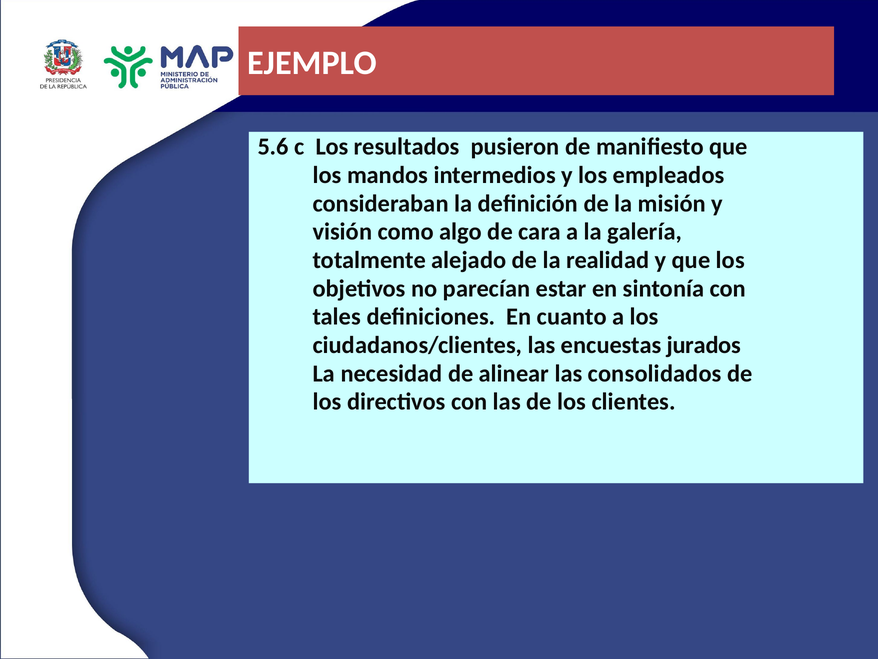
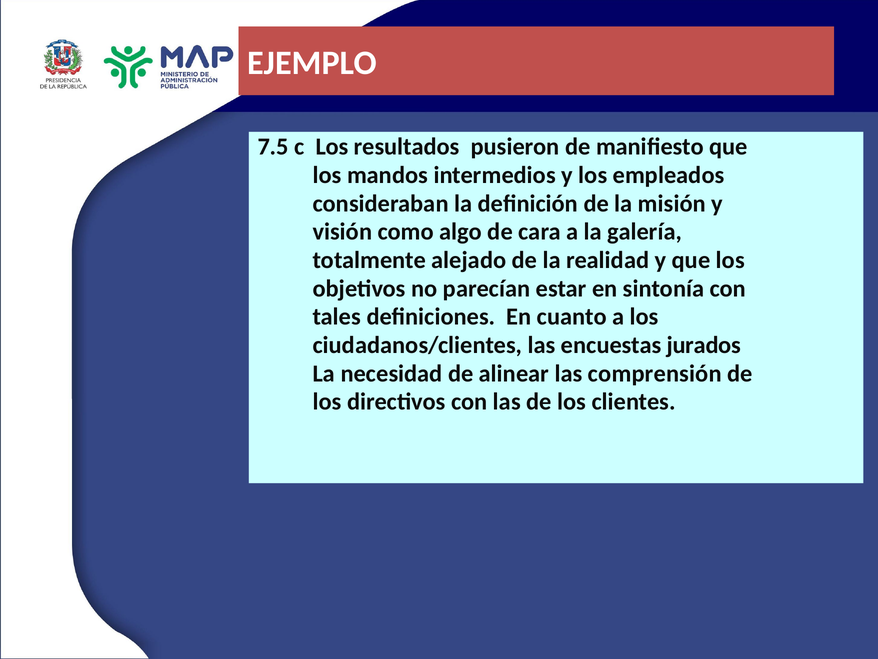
5.6: 5.6 -> 7.5
consolidados: consolidados -> comprensión
